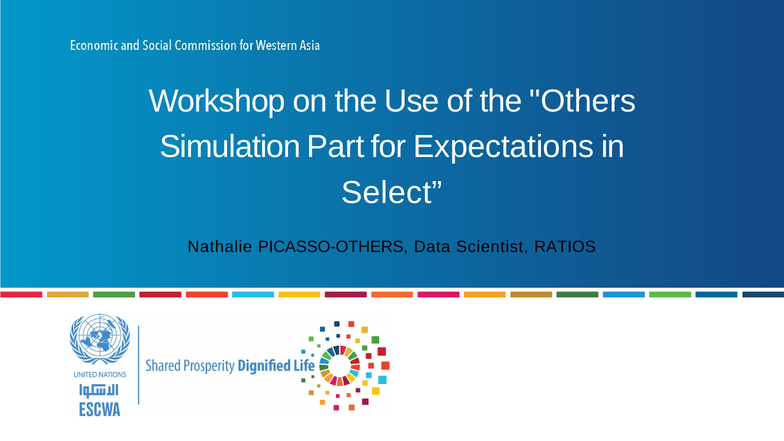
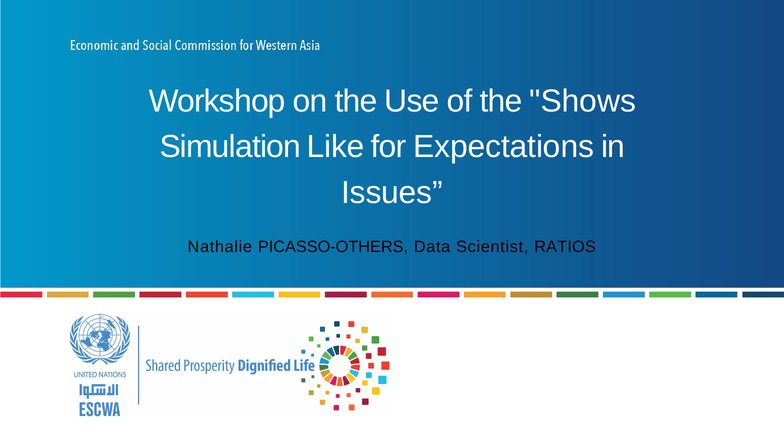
Others: Others -> Shows
Part: Part -> Like
Select: Select -> Issues
